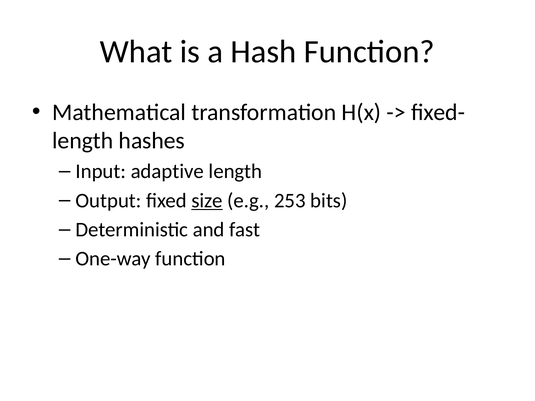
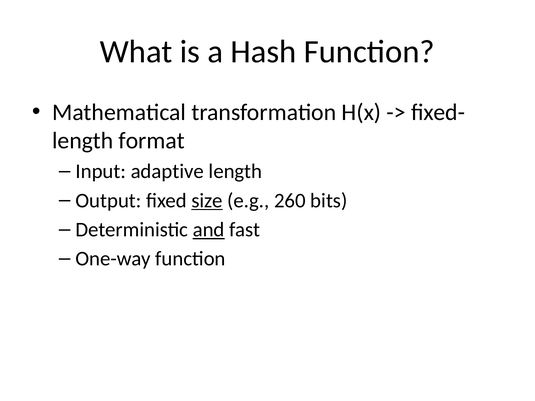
hashes: hashes -> format
253: 253 -> 260
and underline: none -> present
